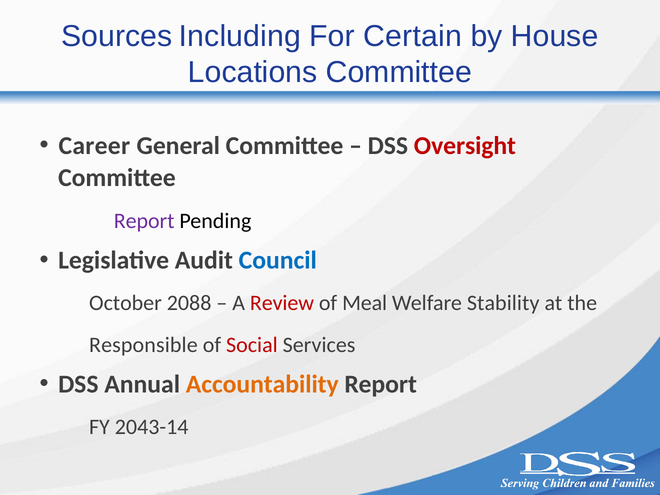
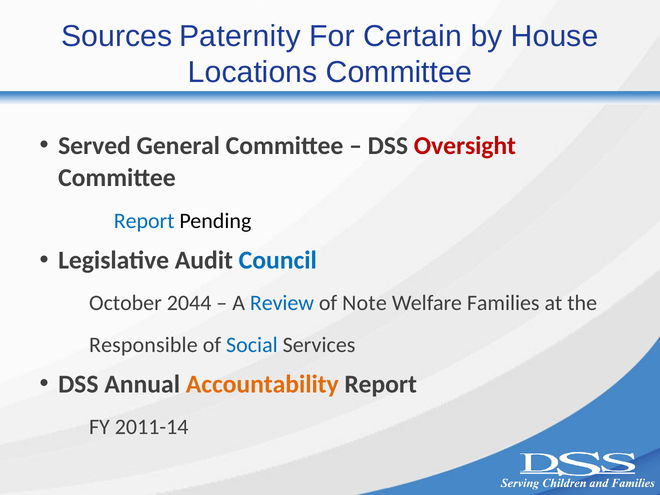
Including: Including -> Paternity
Career: Career -> Served
Report at (144, 221) colour: purple -> blue
2088: 2088 -> 2044
Review colour: red -> blue
Meal: Meal -> Note
Stability: Stability -> Families
Social colour: red -> blue
2043-14: 2043-14 -> 2011-14
